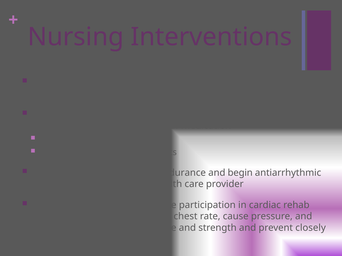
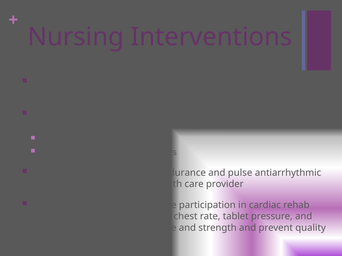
begin: begin -> pulse
cause: cause -> tablet
closely: closely -> quality
